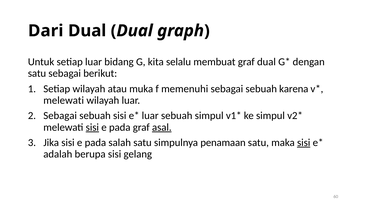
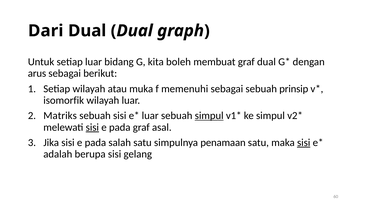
selalu: selalu -> boleh
satu at (37, 73): satu -> arus
karena: karena -> prinsip
melewati at (64, 100): melewati -> isomorfik
Sebagai at (60, 116): Sebagai -> Matriks
simpul at (209, 116) underline: none -> present
asal underline: present -> none
